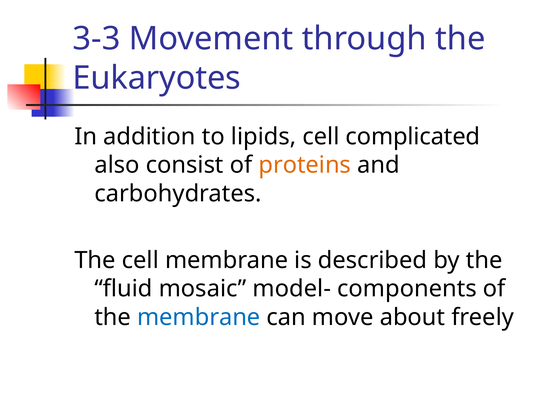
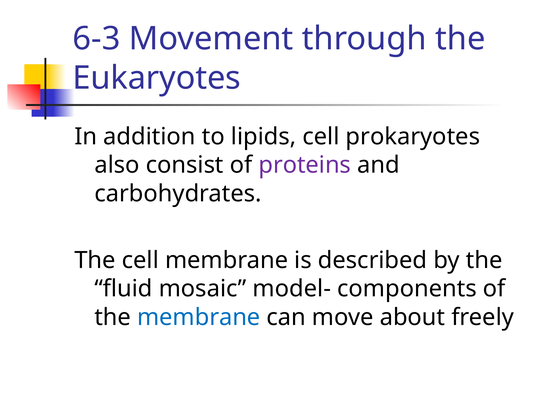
3-3: 3-3 -> 6-3
complicated: complicated -> prokaryotes
proteins colour: orange -> purple
